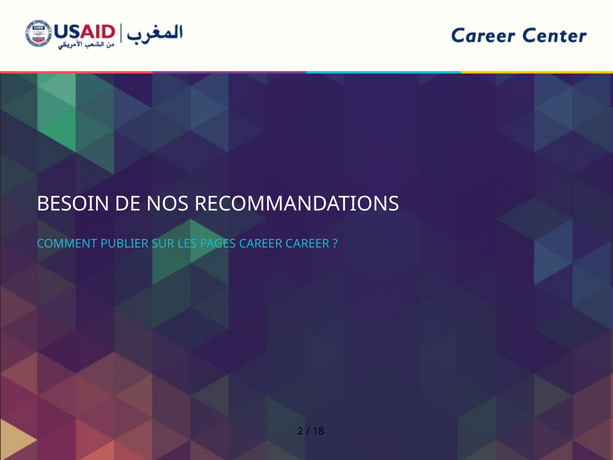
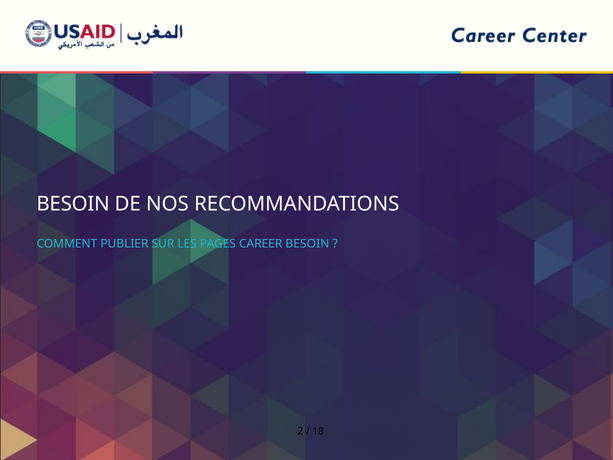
CAREER CAREER: CAREER -> BESOIN
